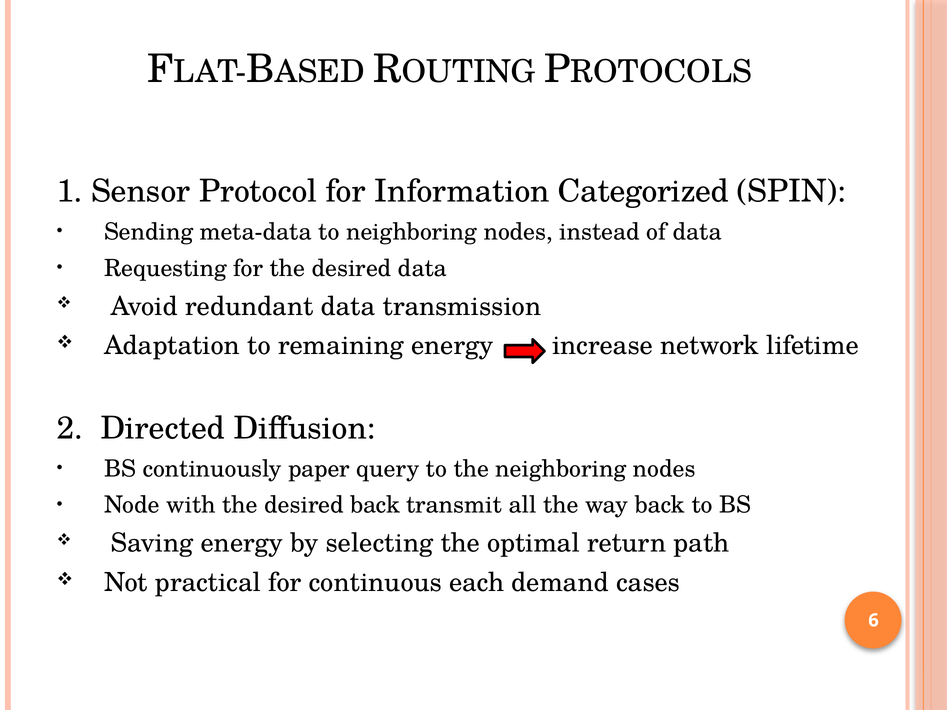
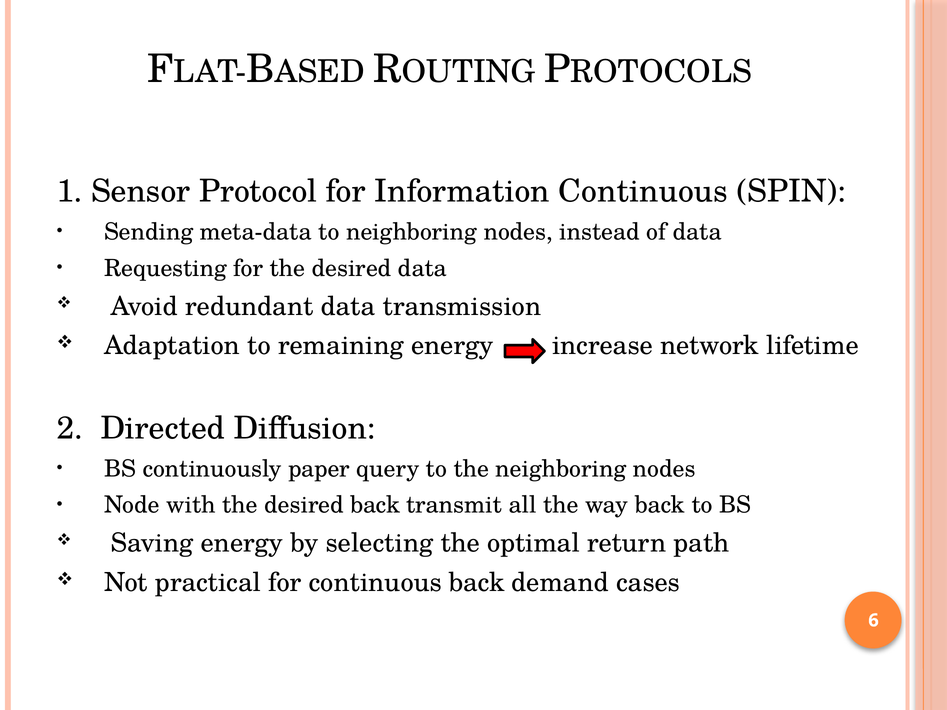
Information Categorized: Categorized -> Continuous
continuous each: each -> back
